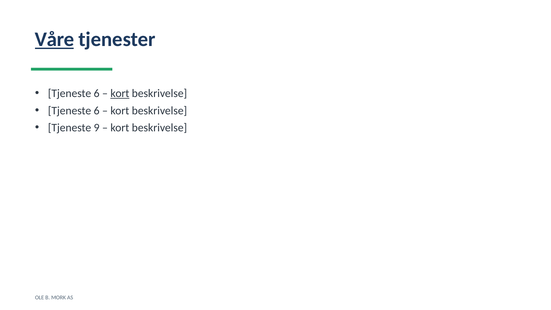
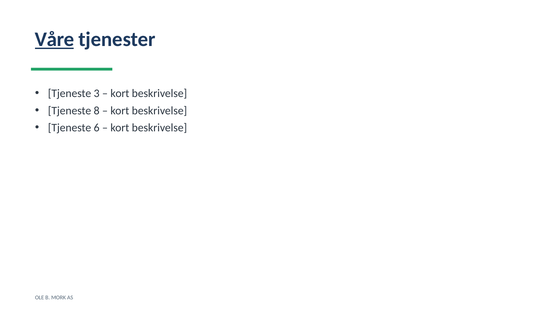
6 at (97, 93): 6 -> 3
kort at (120, 93) underline: present -> none
6 at (97, 111): 6 -> 8
9: 9 -> 6
